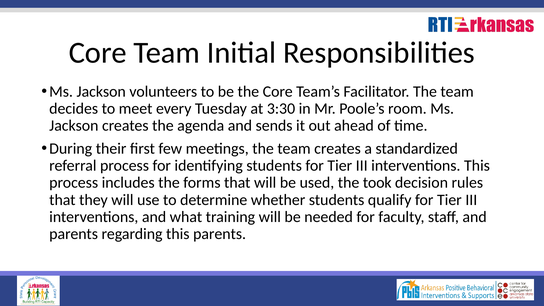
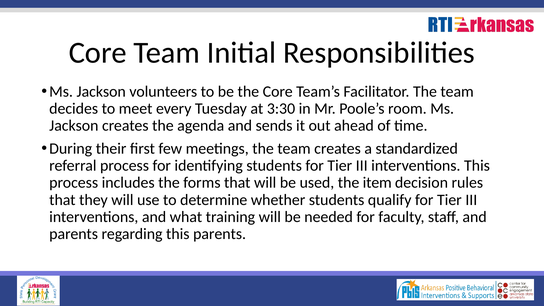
took: took -> item
